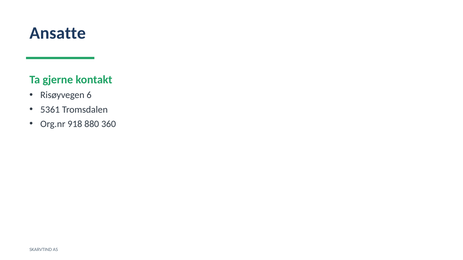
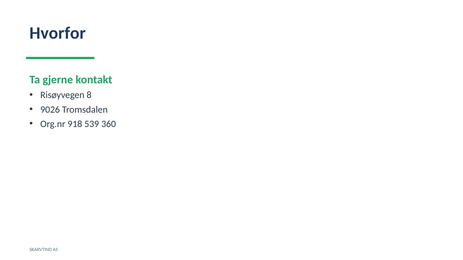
Ansatte: Ansatte -> Hvorfor
6: 6 -> 8
5361: 5361 -> 9026
880: 880 -> 539
